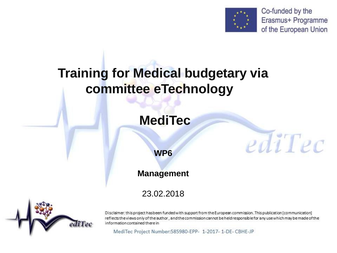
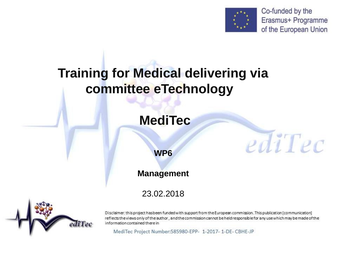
budgetary: budgetary -> delivering
